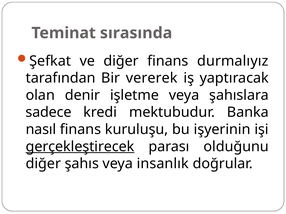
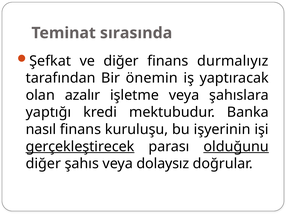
vererek: vererek -> önemin
denir: denir -> azalır
sadece: sadece -> yaptığı
olduğunu underline: none -> present
insanlık: insanlık -> dolaysız
